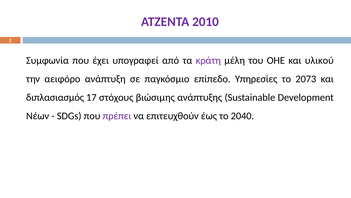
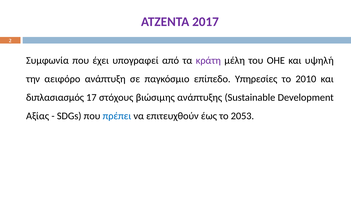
2010: 2010 -> 2017
υλικού: υλικού -> υψηλή
2073: 2073 -> 2010
Νέων: Νέων -> Αξίας
πρέπει colour: purple -> blue
2040: 2040 -> 2053
